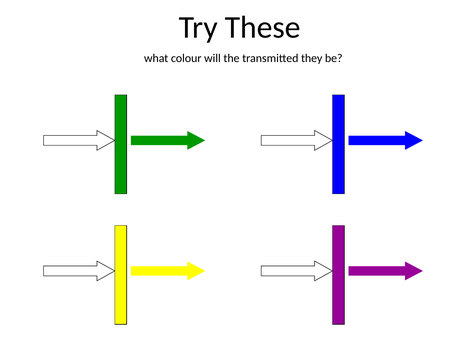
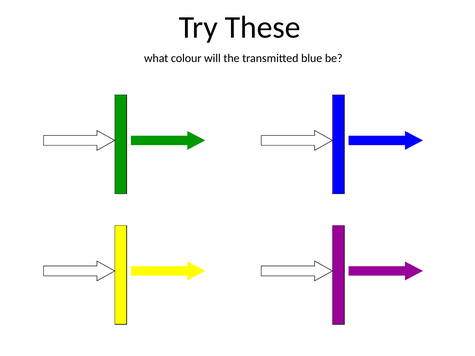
they: they -> blue
